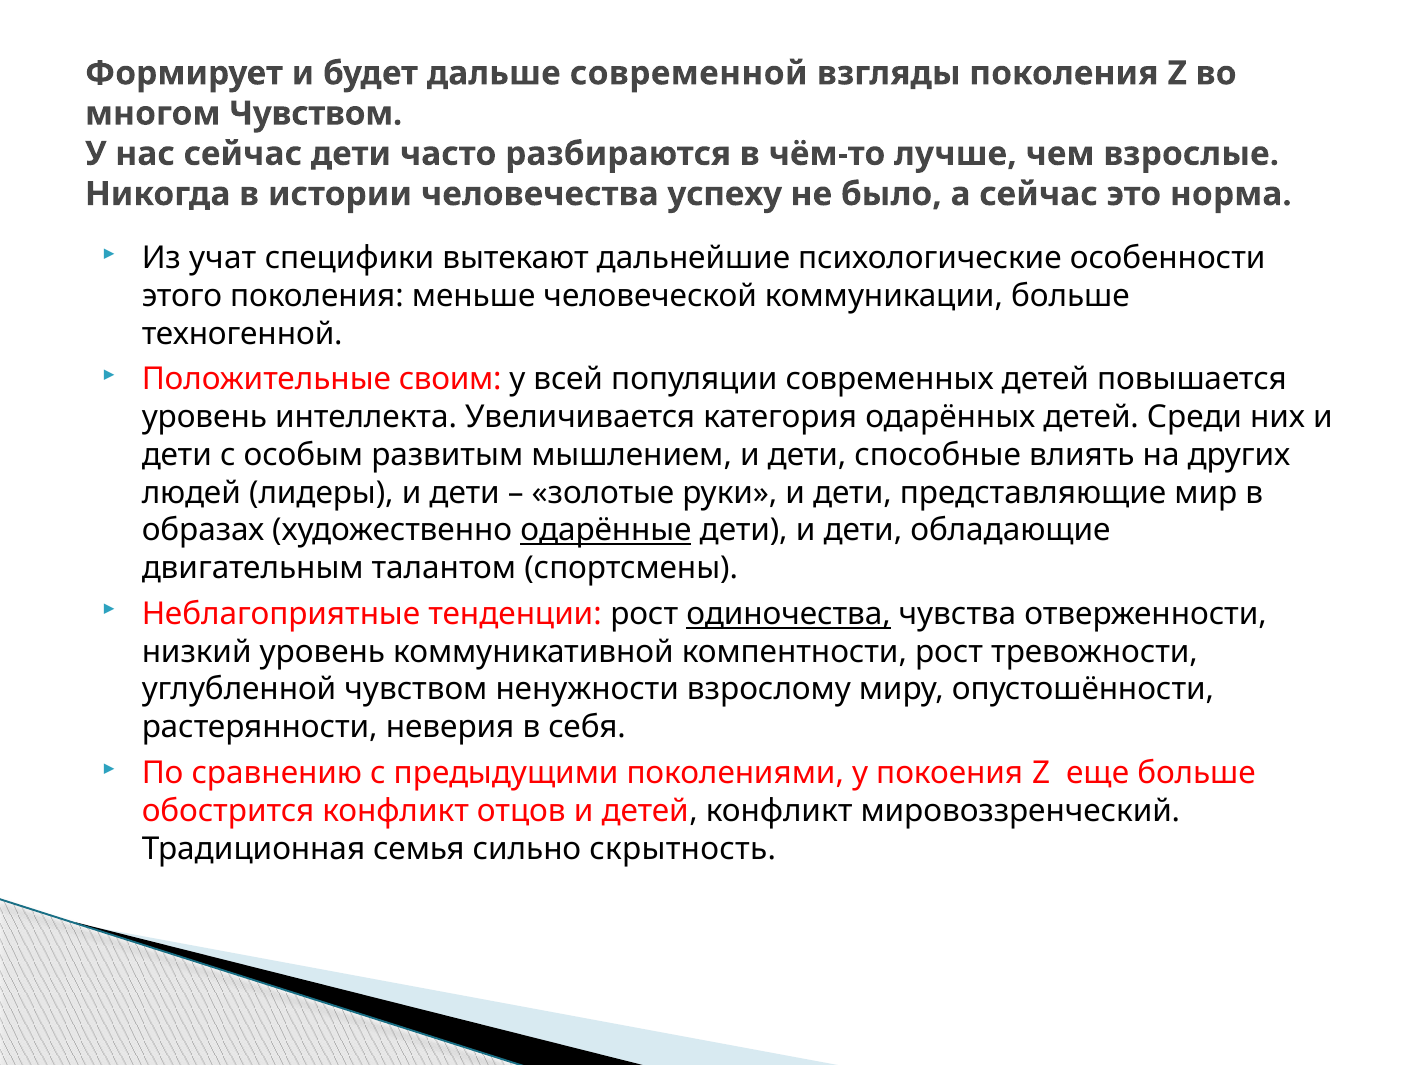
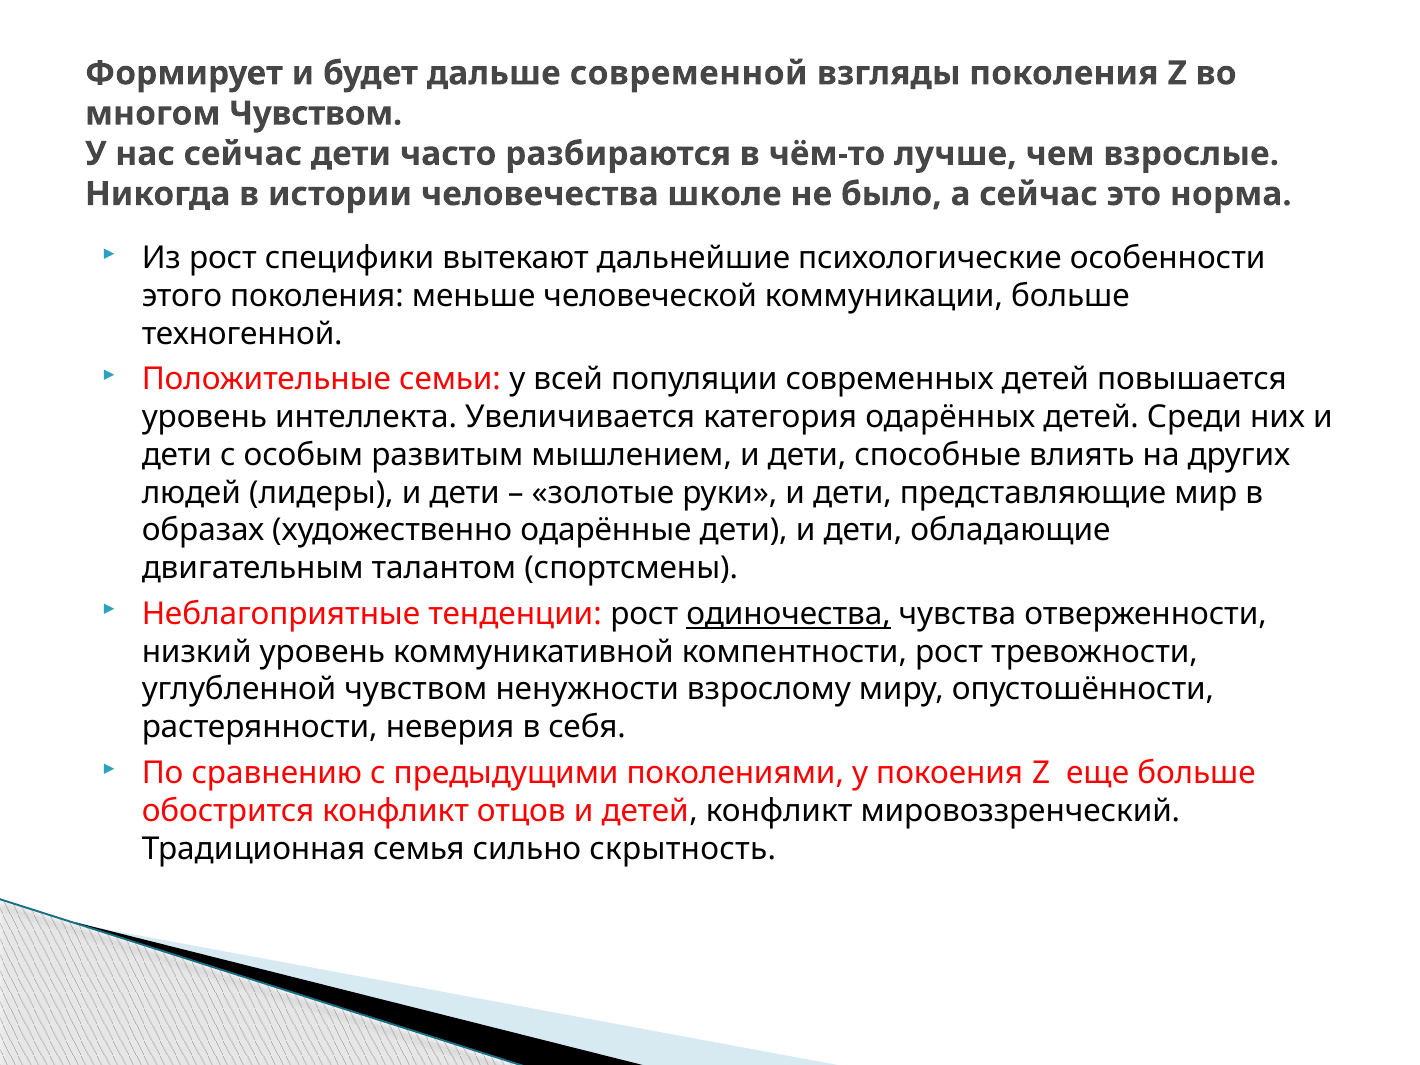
успеху: успеху -> школе
Из учат: учат -> рост
своим: своим -> семьи
одарённые underline: present -> none
